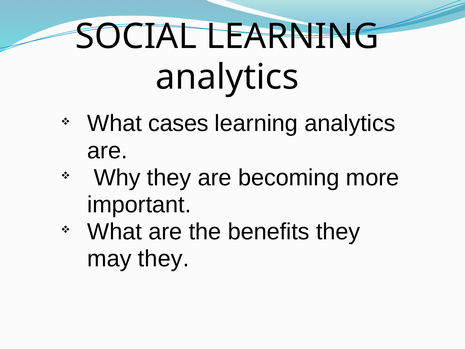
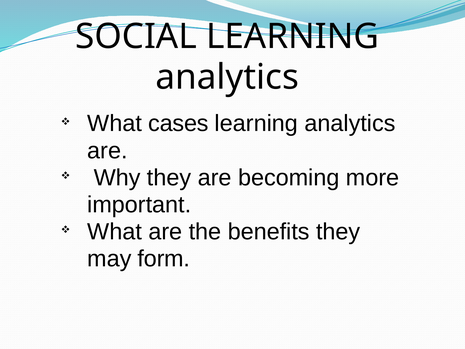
may they: they -> form
